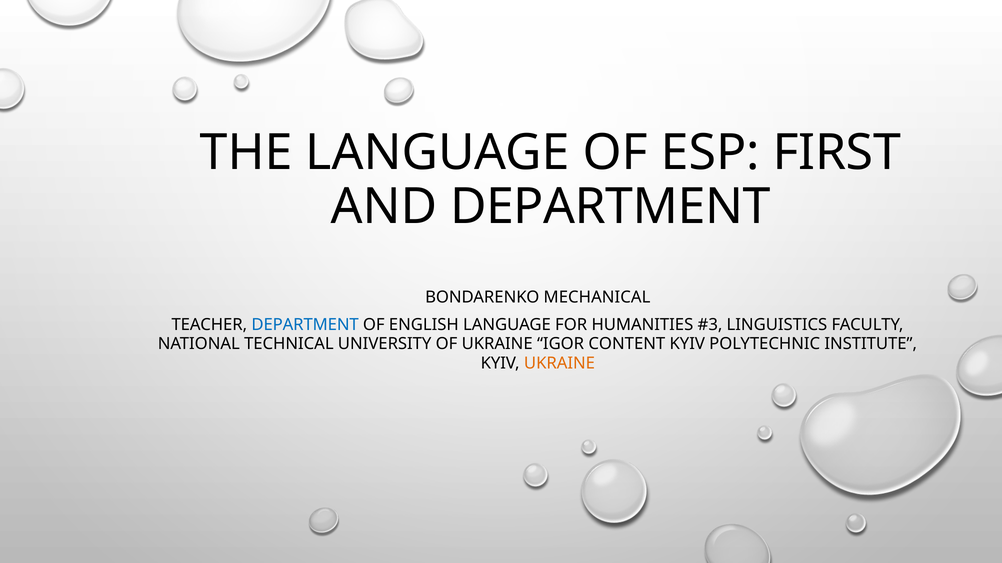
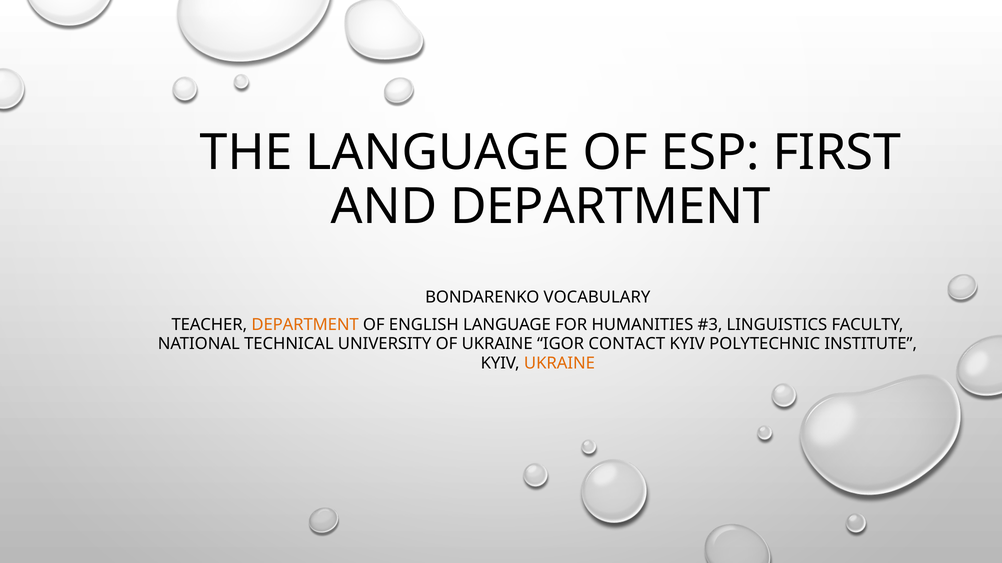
MECHANICAL: MECHANICAL -> VOCABULARY
DEPARTMENT at (305, 325) colour: blue -> orange
CONTENT: CONTENT -> CONTACT
